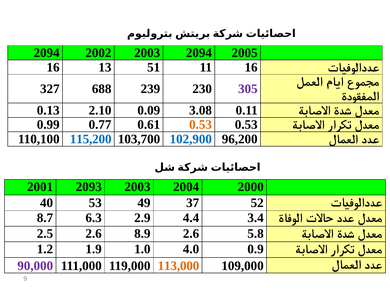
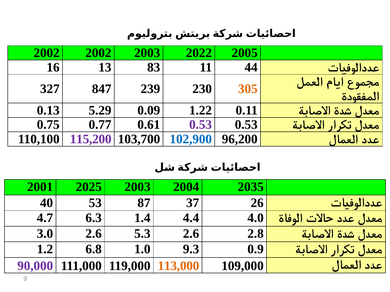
2094 at (47, 53): 2094 -> 2002
2003 2094: 2094 -> 2022
51: 51 -> 83
11 16: 16 -> 44
688: 688 -> 847
305 colour: purple -> orange
2.10: 2.10 -> 5.29
3.08: 3.08 -> 1.22
0.99: 0.99 -> 0.75
0.53 at (201, 125) colour: orange -> purple
115,200 colour: blue -> purple
2093: 2093 -> 2025
2000: 2000 -> 2035
49: 49 -> 87
52: 52 -> 26
8.7: 8.7 -> 4.7
2.9: 2.9 -> 1.4
3.4: 3.4 -> 4.0
2.5: 2.5 -> 3.0
8.9: 8.9 -> 5.3
5.8: 5.8 -> 2.8
1.9: 1.9 -> 6.8
4.0: 4.0 -> 9.3
